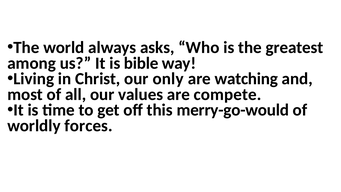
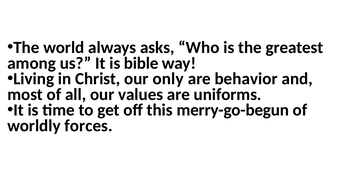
watching: watching -> behavior
compete: compete -> uniforms
merry-go-would: merry-go-would -> merry-go-begun
